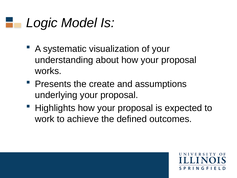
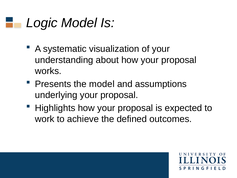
the create: create -> model
